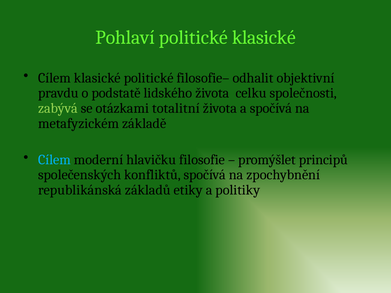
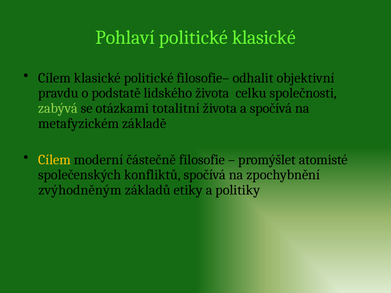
Cílem at (55, 160) colour: light blue -> yellow
hlavičku: hlavičku -> částečně
principů: principů -> atomisté
republikánská: republikánská -> zvýhodněným
